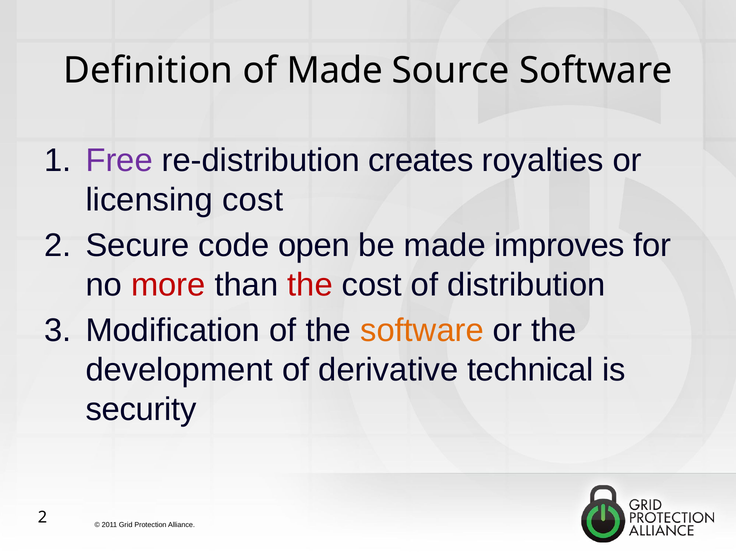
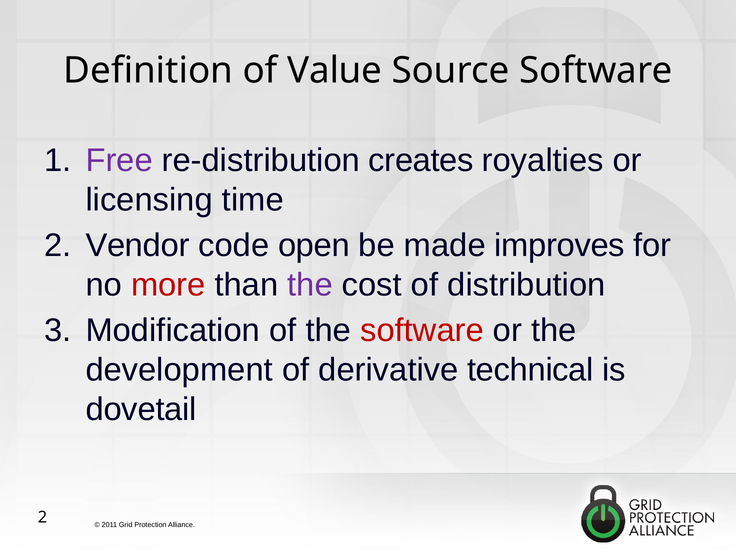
of Made: Made -> Value
licensing cost: cost -> time
Secure: Secure -> Vendor
the at (310, 285) colour: red -> purple
software at (422, 331) colour: orange -> red
security: security -> dovetail
